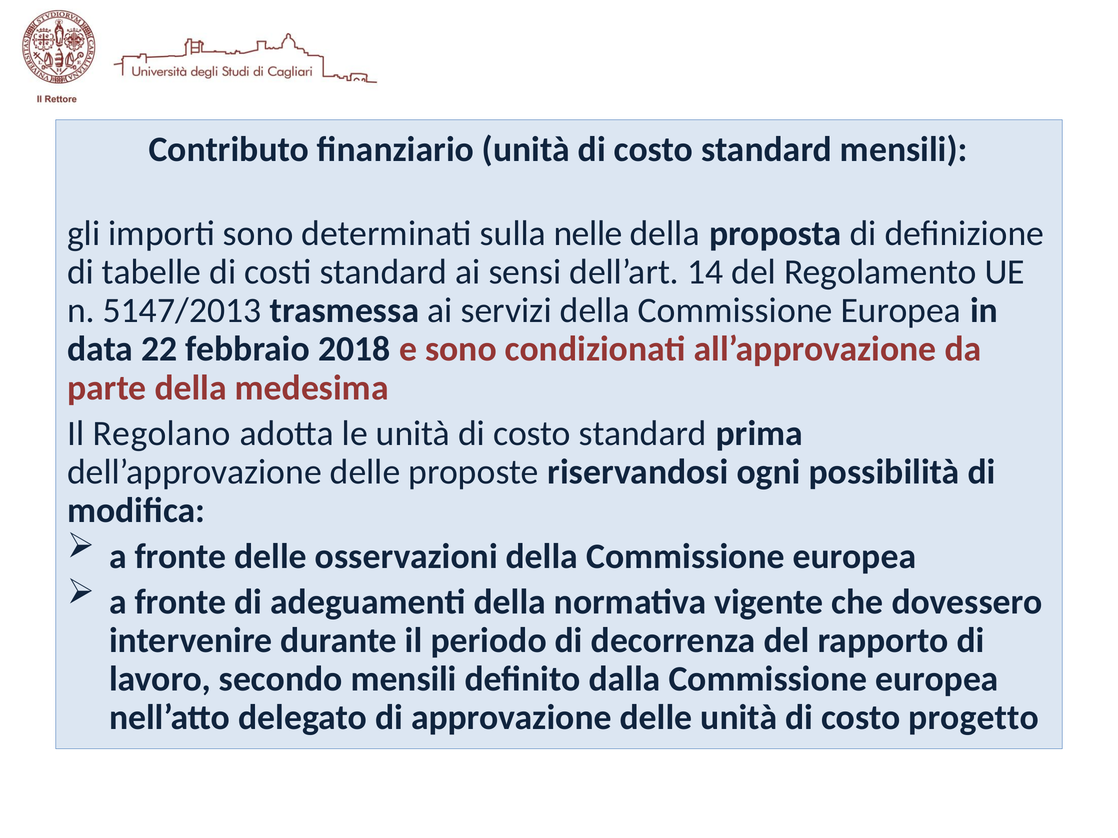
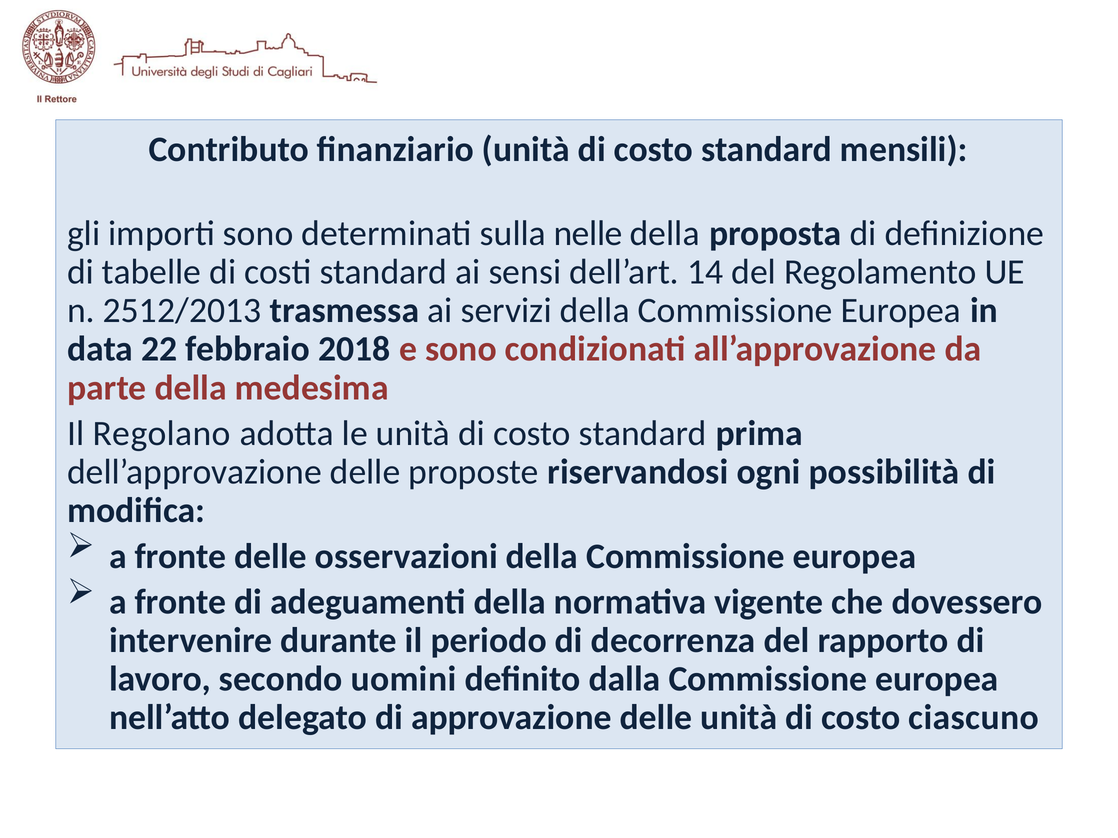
5147/2013: 5147/2013 -> 2512/2013
secondo mensili: mensili -> uomini
progetto: progetto -> ciascuno
